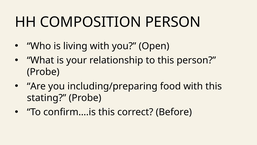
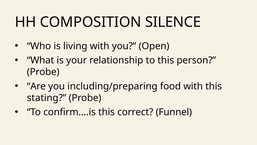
COMPOSITION PERSON: PERSON -> SILENCE
Before: Before -> Funnel
